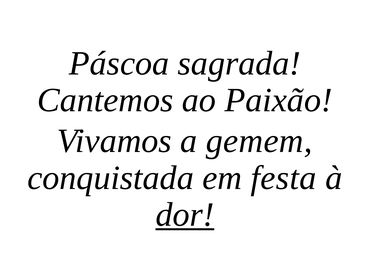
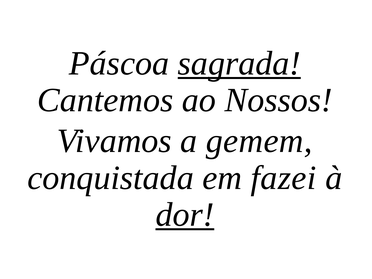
sagrada underline: none -> present
Paixão: Paixão -> Nossos
festa: festa -> fazei
